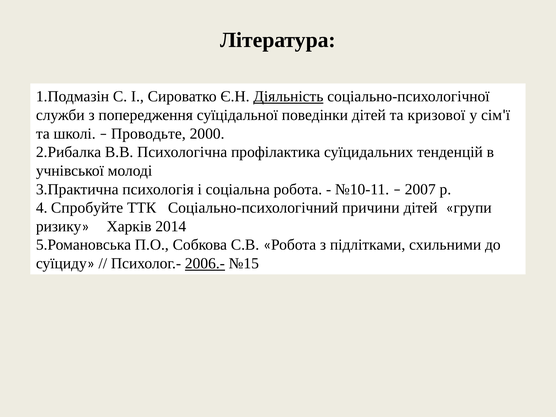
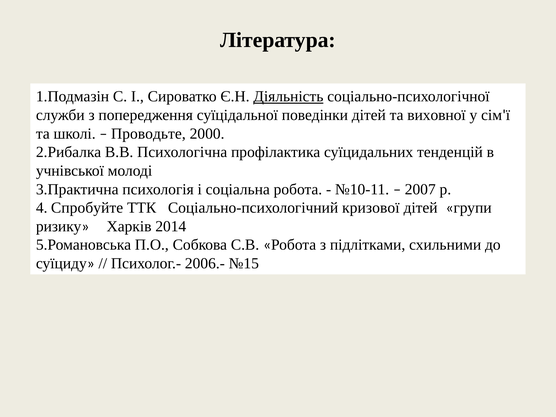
кризової: кризової -> виховної
причини: причини -> кризової
2006.- underline: present -> none
